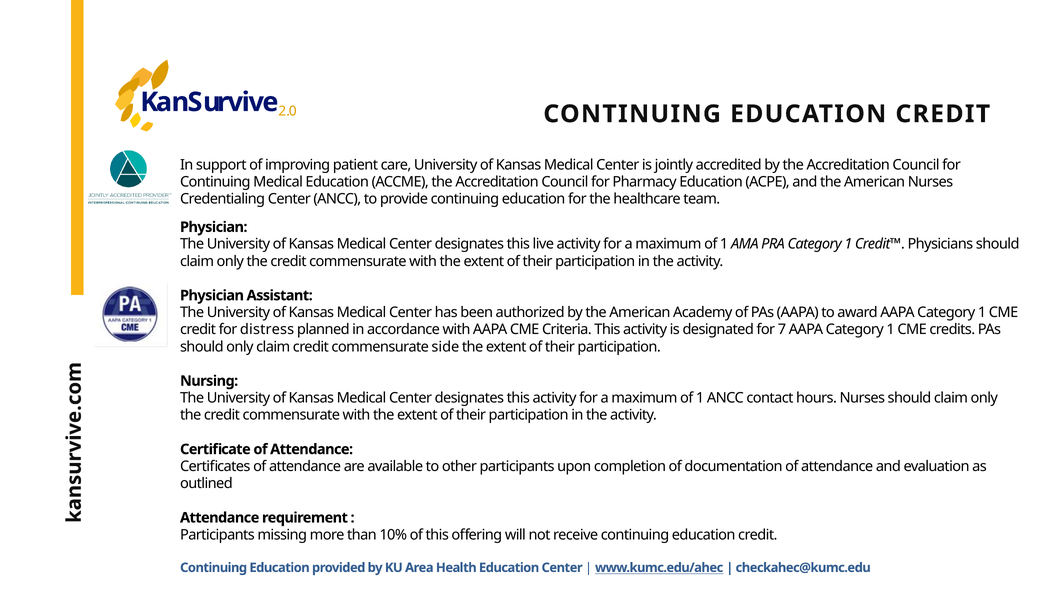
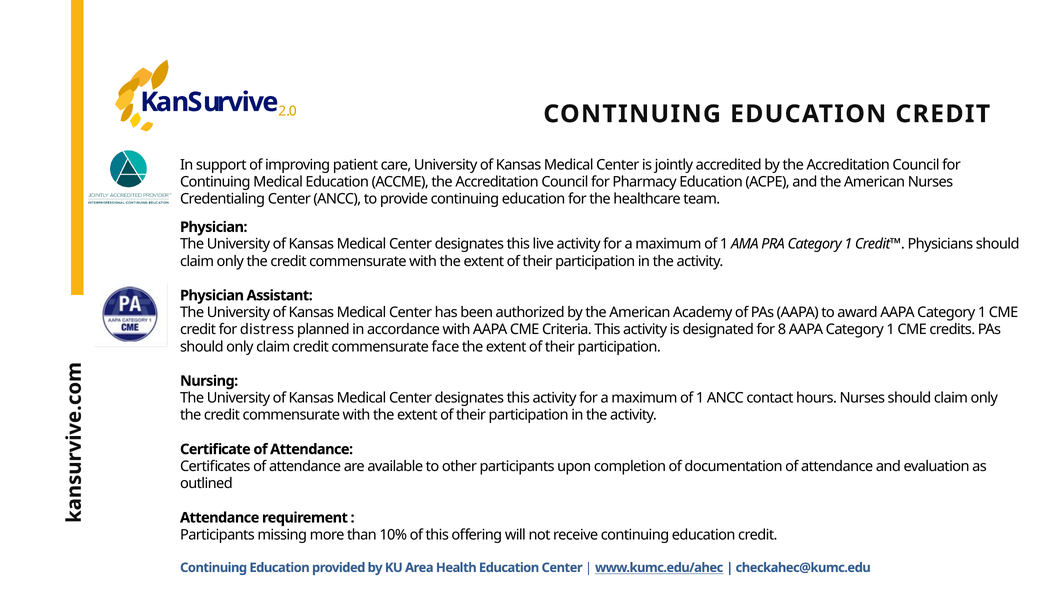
7: 7 -> 8
side: side -> face
